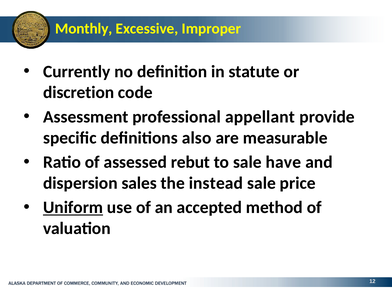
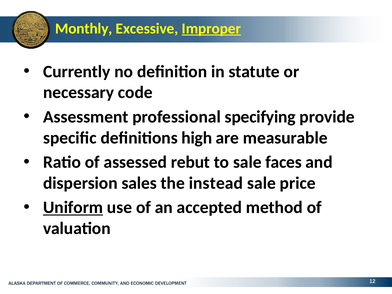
Improper underline: none -> present
discretion: discretion -> necessary
appellant: appellant -> specifying
also: also -> high
have: have -> faces
